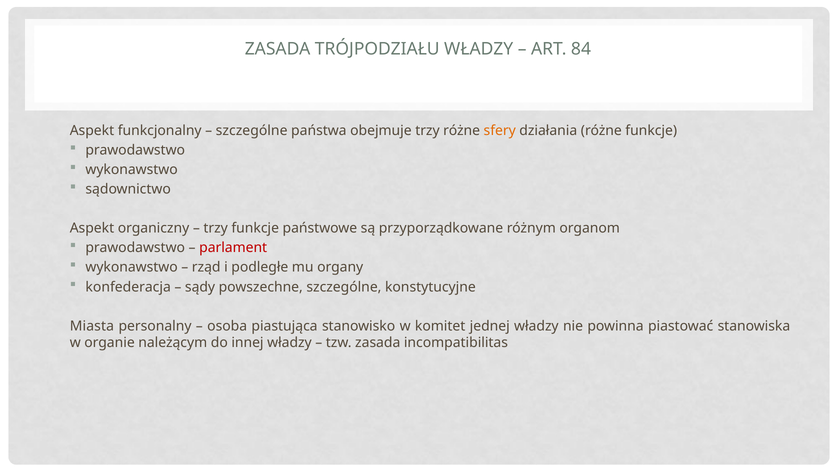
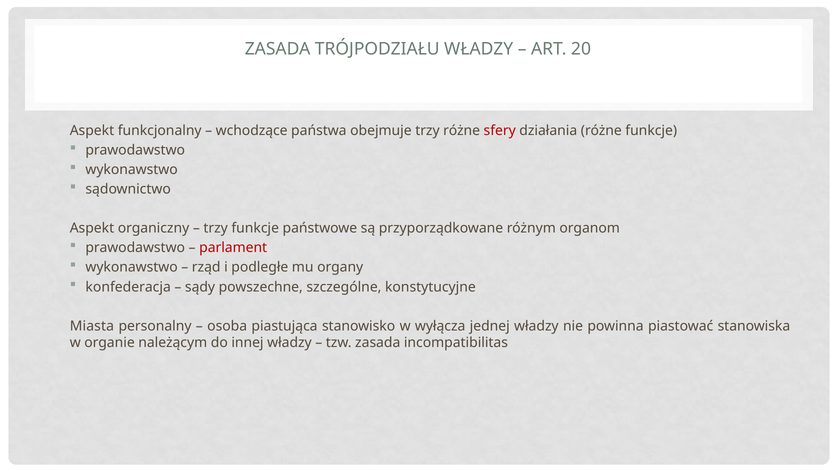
84: 84 -> 20
szczególne at (252, 131): szczególne -> wchodzące
sfery colour: orange -> red
komitet: komitet -> wyłącza
